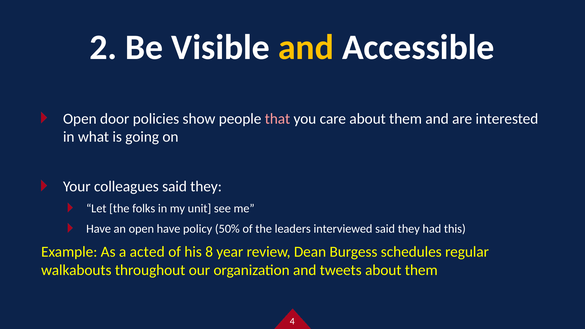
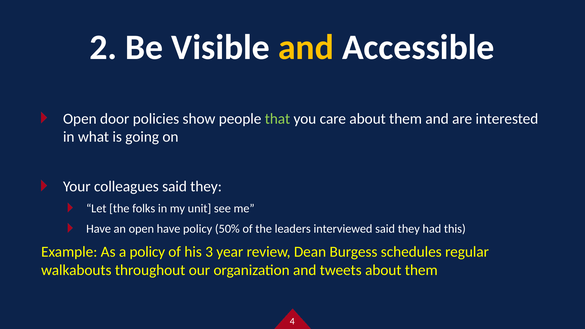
that colour: pink -> light green
a acted: acted -> policy
8: 8 -> 3
